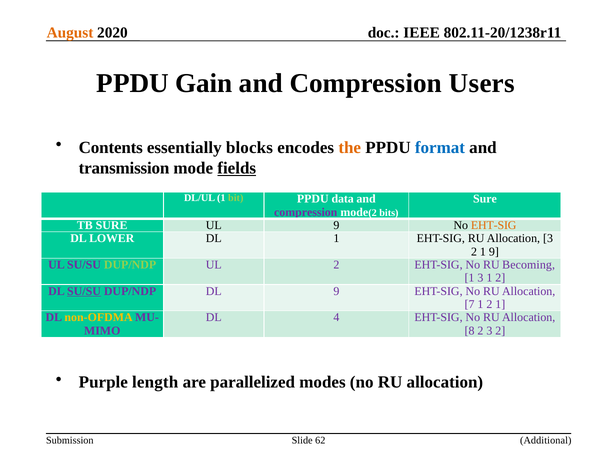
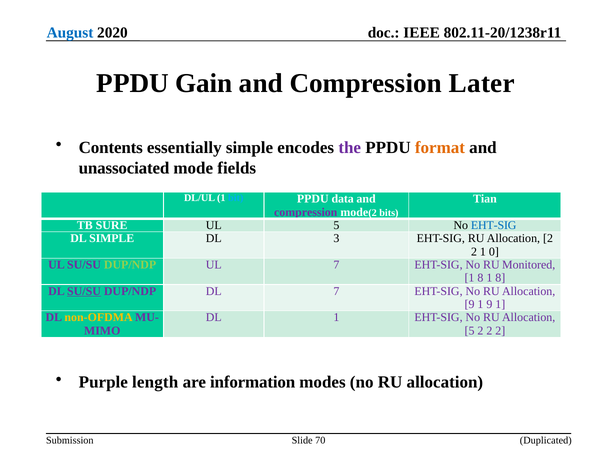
August colour: orange -> blue
Users: Users -> Later
essentially blocks: blocks -> simple
the colour: orange -> purple
format colour: blue -> orange
transmission: transmission -> unassociated
fields underline: present -> none
bit colour: light green -> light blue
Sure at (485, 199): Sure -> Tian
UL 9: 9 -> 5
EHT-SIG at (494, 225) colour: orange -> blue
DL LOWER: LOWER -> SIMPLE
DL 1: 1 -> 3
Allocation 3: 3 -> 2
1 9: 9 -> 0
UL 2: 2 -> 7
Becoming: Becoming -> Monitored
3 at (480, 278): 3 -> 8
2 at (500, 278): 2 -> 8
DL 9: 9 -> 7
7 at (470, 304): 7 -> 9
2 at (489, 304): 2 -> 9
DL 4: 4 -> 1
8 at (470, 331): 8 -> 5
3 at (489, 331): 3 -> 2
parallelized: parallelized -> information
62: 62 -> 70
Additional: Additional -> Duplicated
